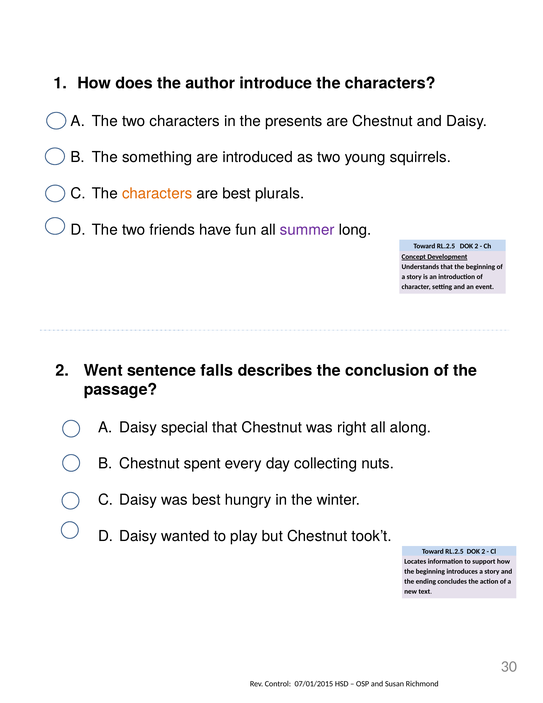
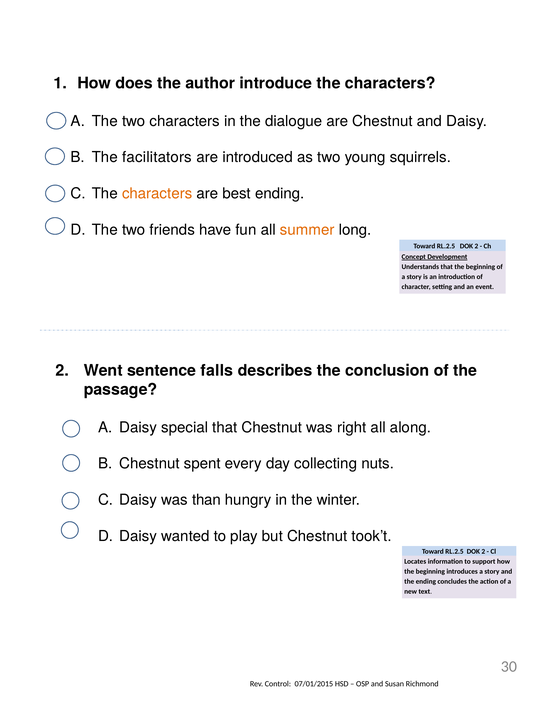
presents: presents -> dialogue
something: something -> facilitators
best plurals: plurals -> ending
summer colour: purple -> orange
was best: best -> than
